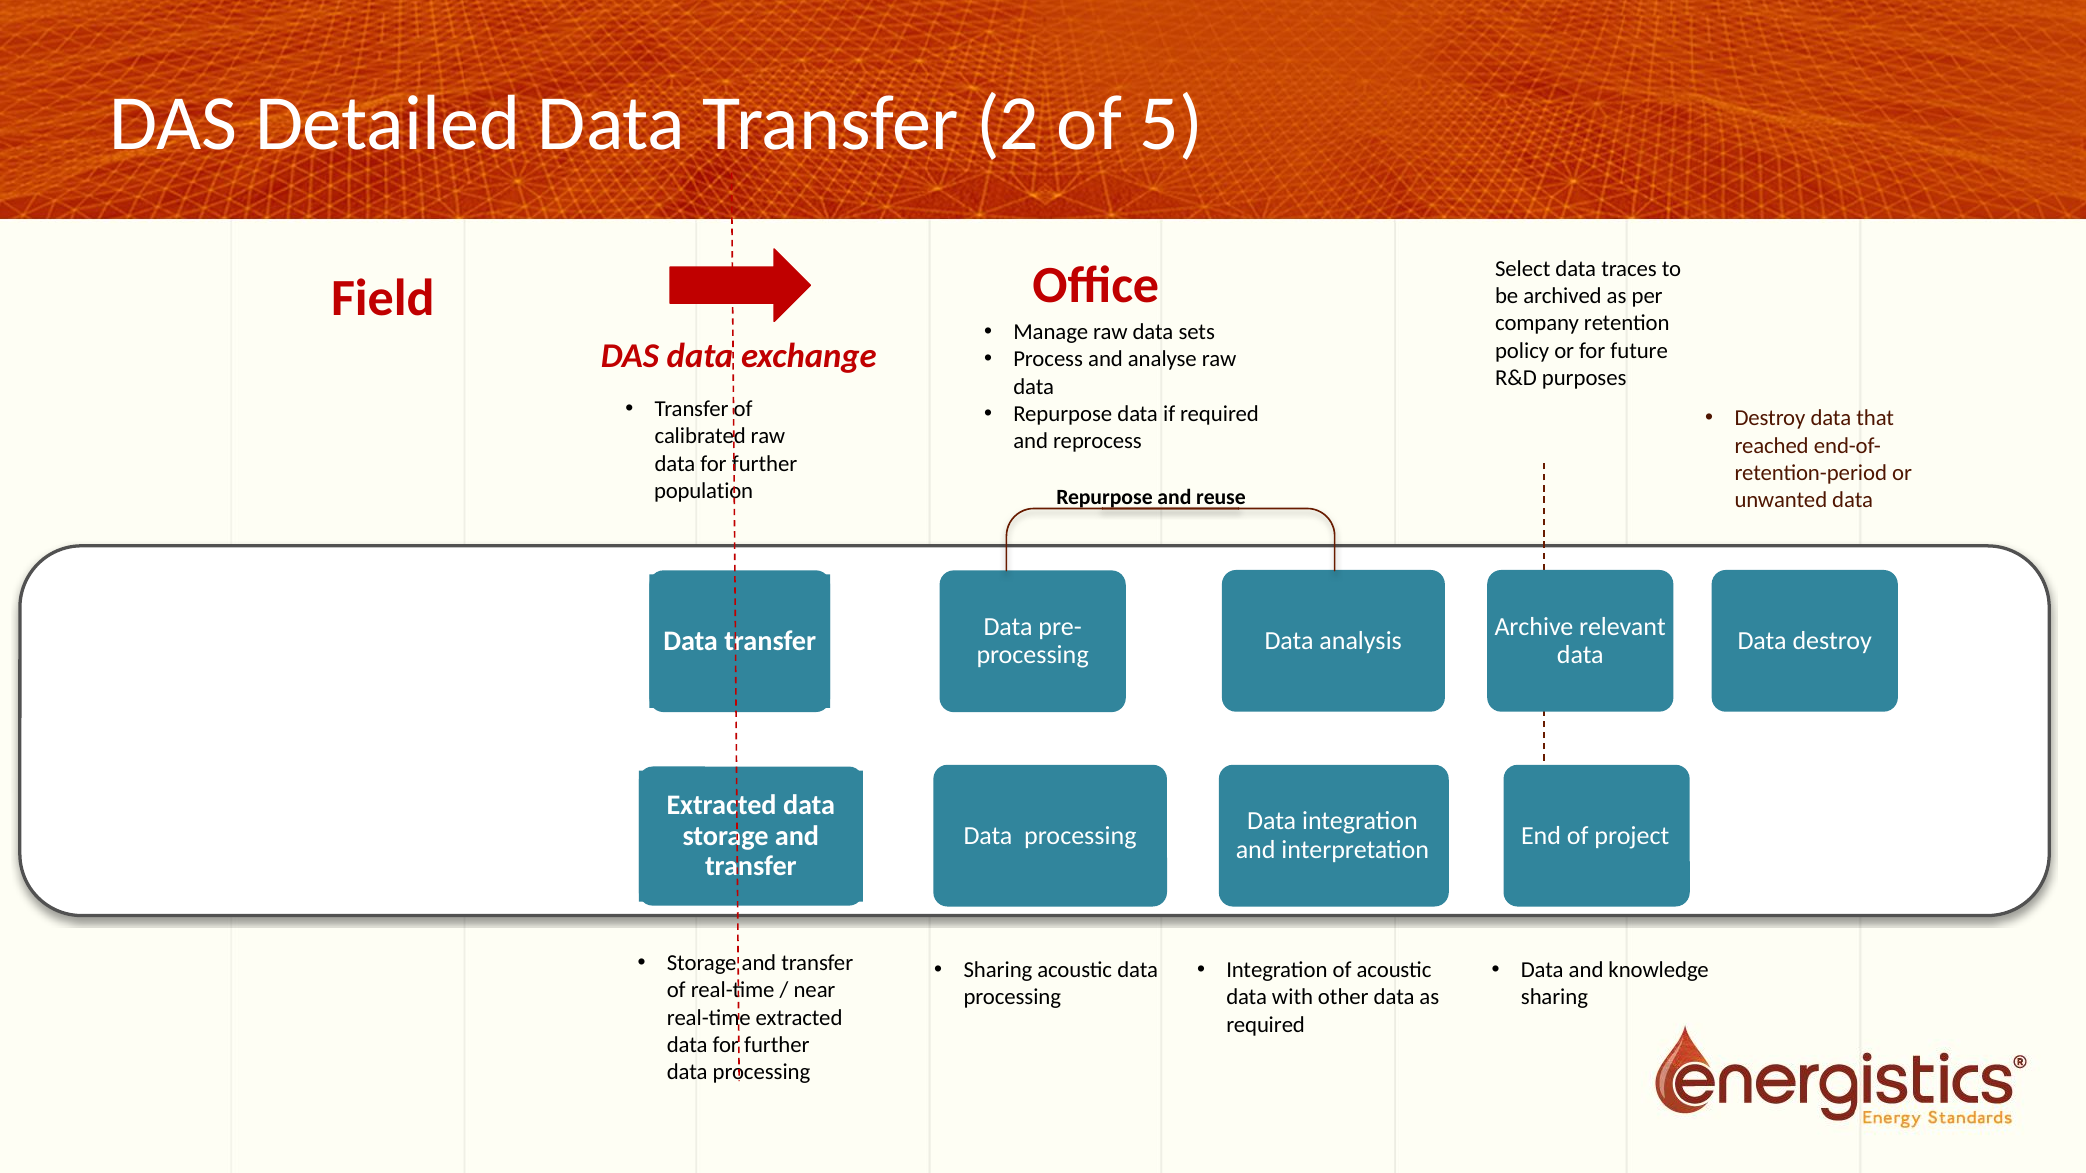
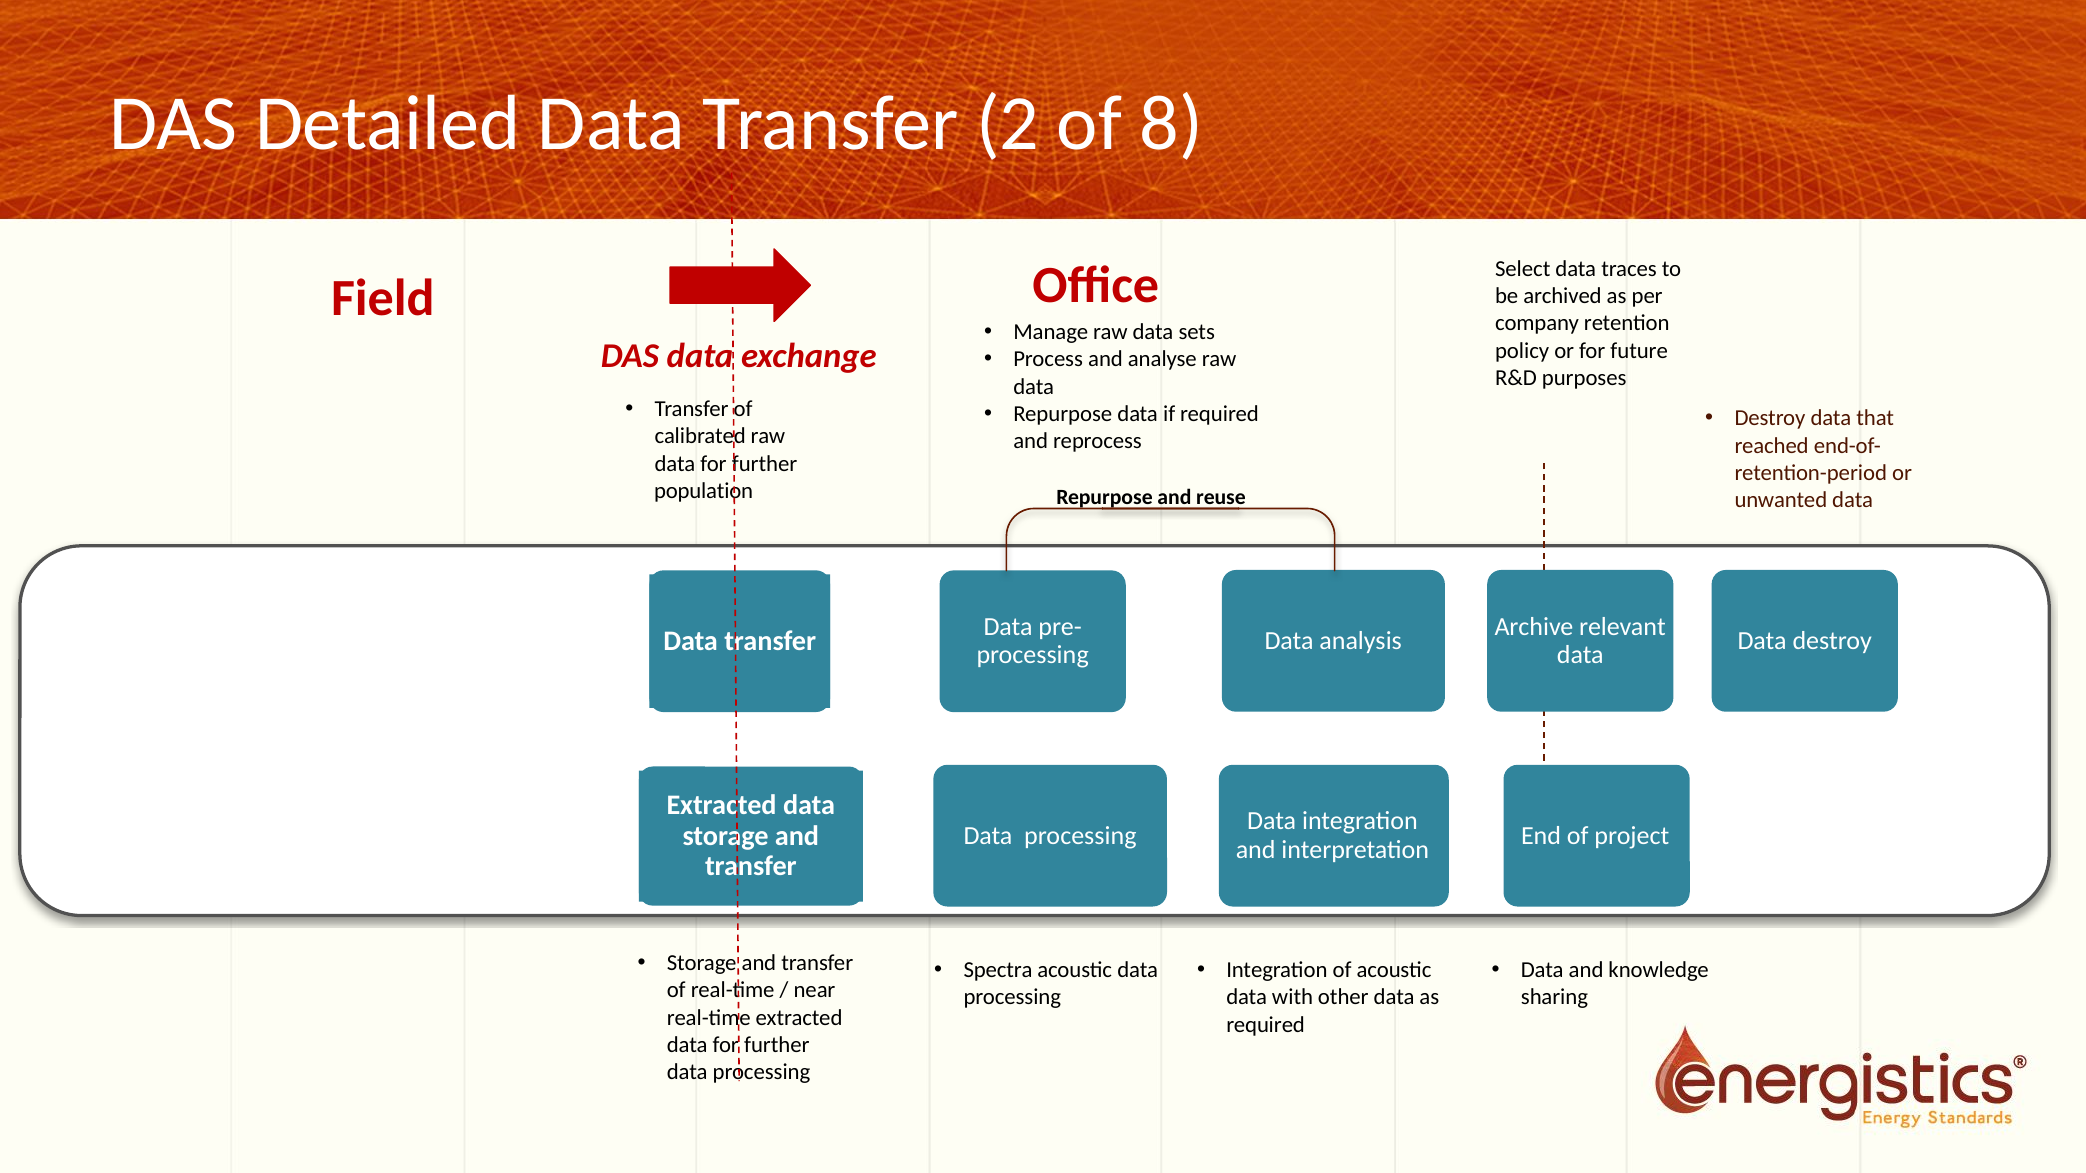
5: 5 -> 8
Sharing at (998, 970): Sharing -> Spectra
